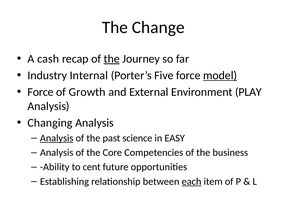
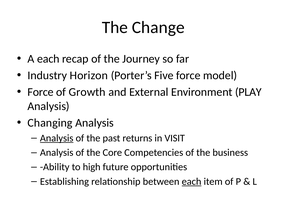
A cash: cash -> each
the at (112, 59) underline: present -> none
Internal: Internal -> Horizon
model underline: present -> none
science: science -> returns
EASY: EASY -> VISIT
cent: cent -> high
